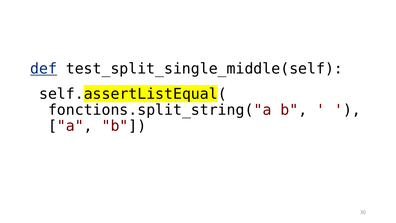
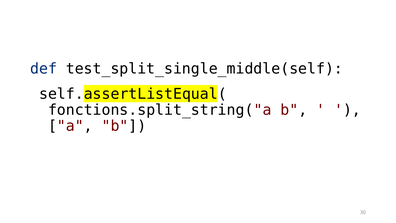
def underline: present -> none
